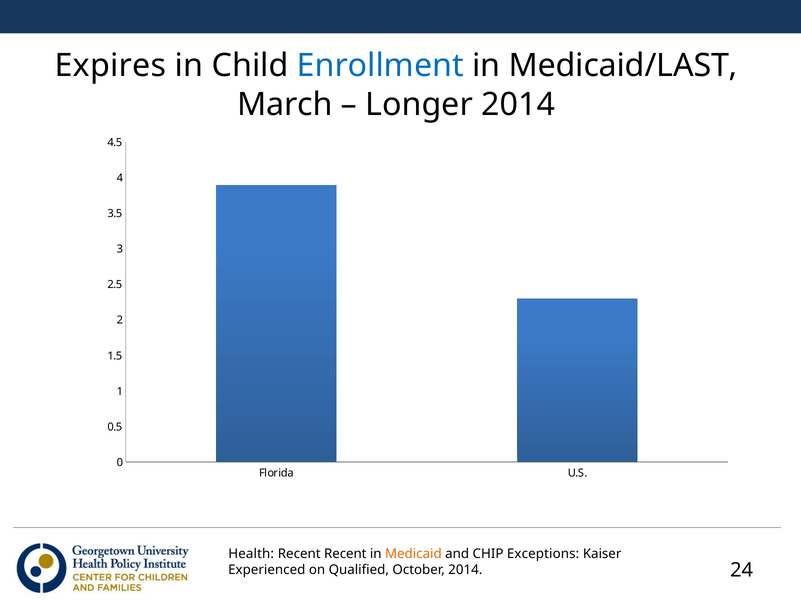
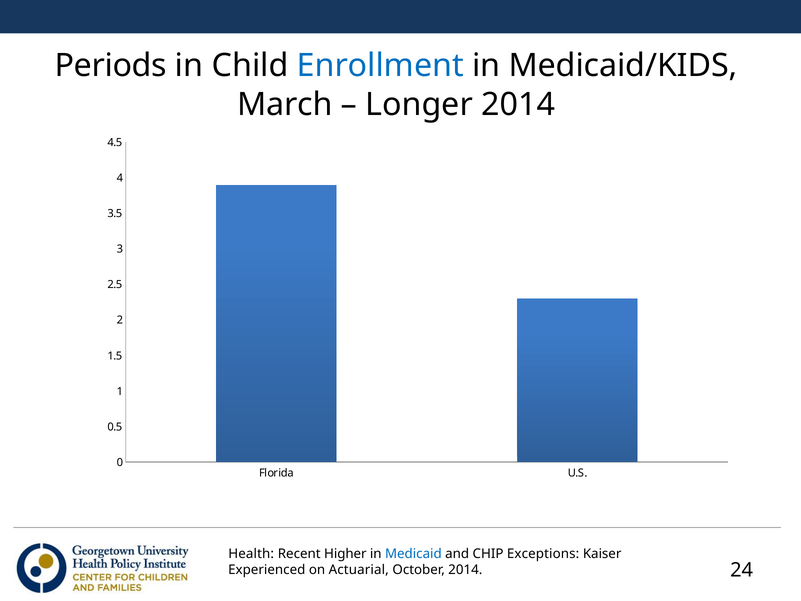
Expires: Expires -> Periods
Medicaid/LAST: Medicaid/LAST -> Medicaid/KIDS
Recent Recent: Recent -> Higher
Medicaid colour: orange -> blue
Qualified: Qualified -> Actuarial
